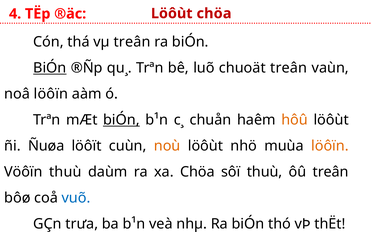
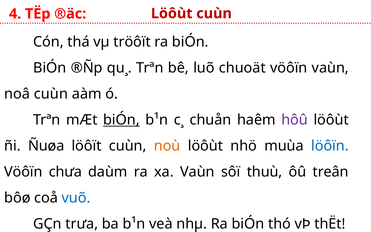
Löôùt chöa: chöa -> cuùn
vµ treân: treân -> tröôït
BiÓn at (50, 68) underline: present -> none
chuoät treân: treân -> vöôïn
noâ löôïn: löôïn -> cuùn
hôû colour: orange -> purple
löôïn at (330, 146) colour: orange -> blue
Vöôïn thuù: thuù -> chưa
xa Chöa: Chöa -> Vaùn
